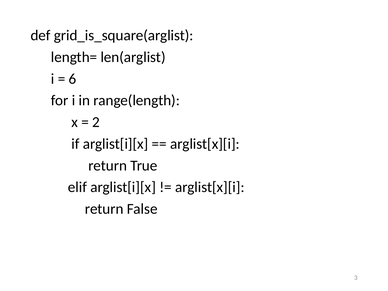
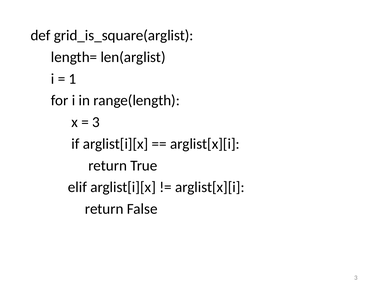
6: 6 -> 1
2 at (96, 122): 2 -> 3
